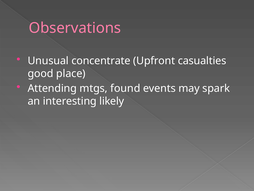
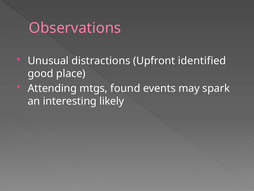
concentrate: concentrate -> distractions
casualties: casualties -> identified
